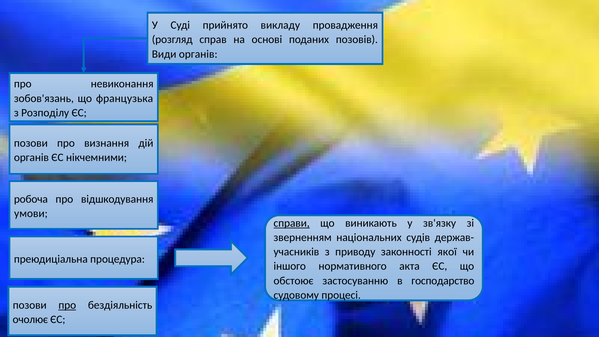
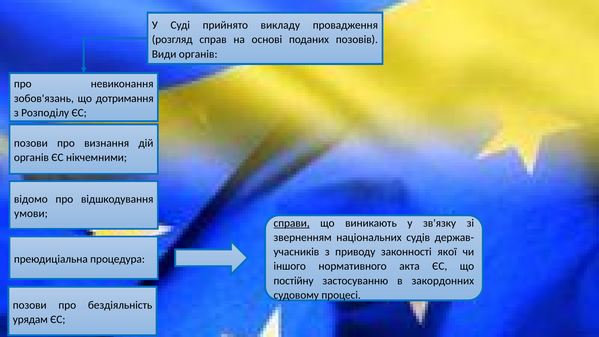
французька: французька -> дотримання
робоча: робоча -> відомо
обстоює: обстоює -> постійну
господарство: господарство -> закордонних
про at (67, 305) underline: present -> none
очолює: очолює -> урядам
